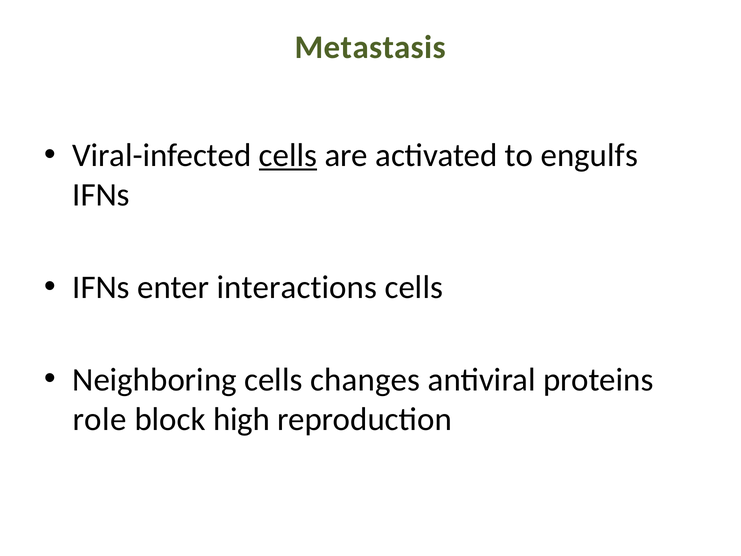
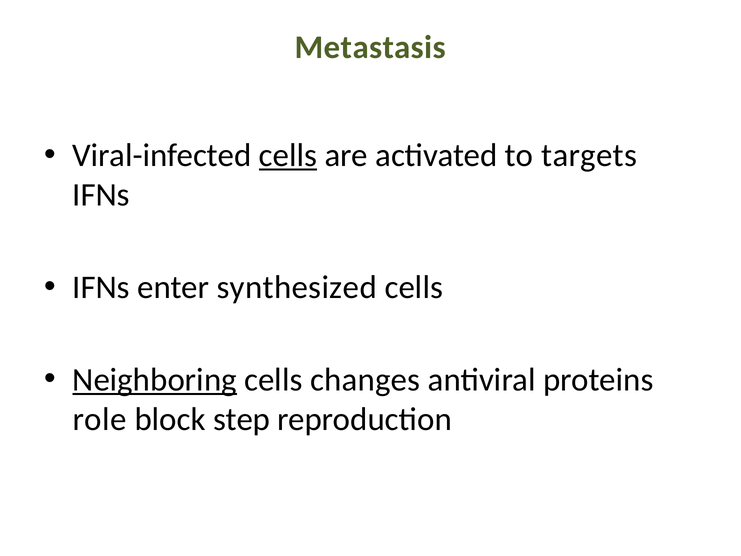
engulfs: engulfs -> targets
interactions: interactions -> synthesized
Neighboring underline: none -> present
high: high -> step
